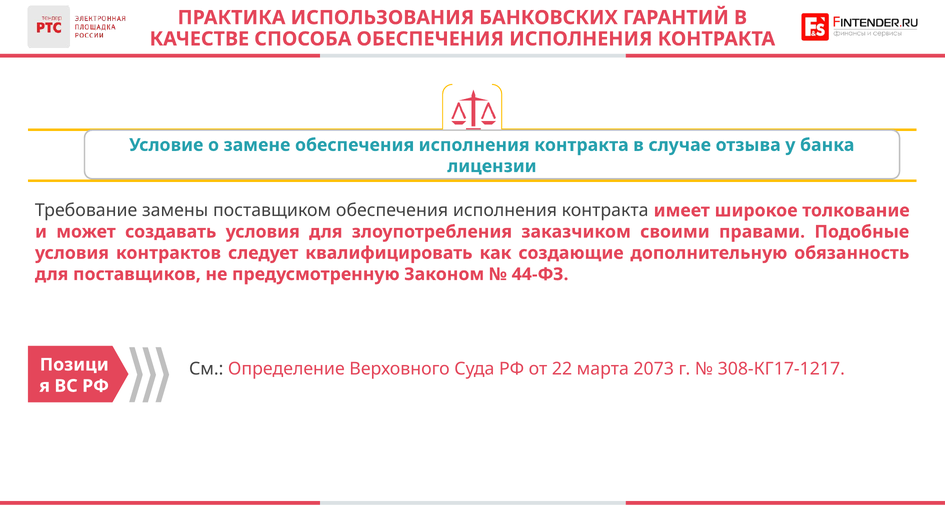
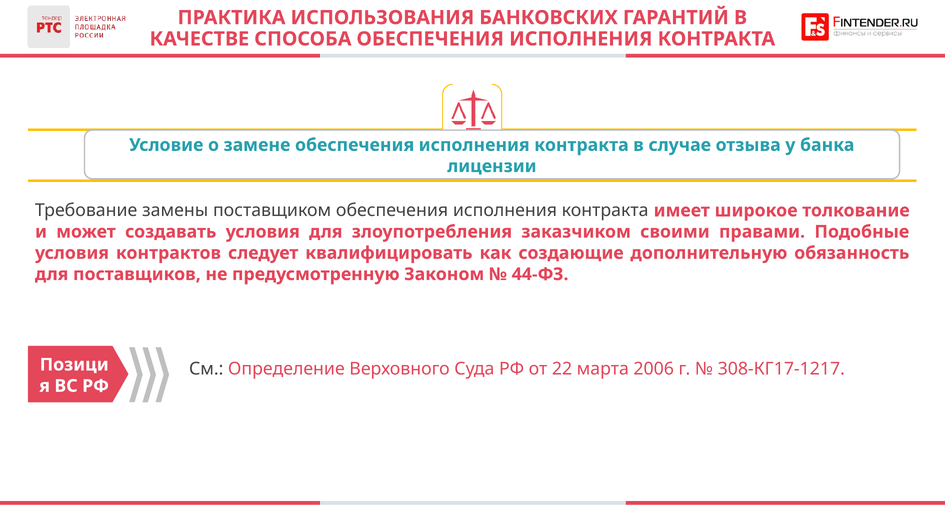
2073: 2073 -> 2006
